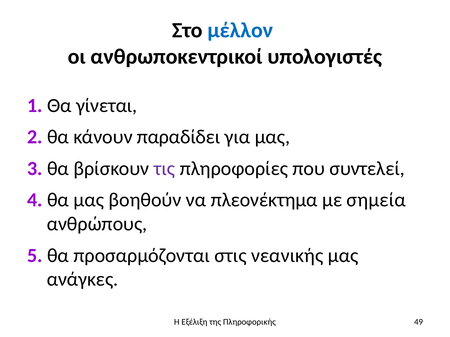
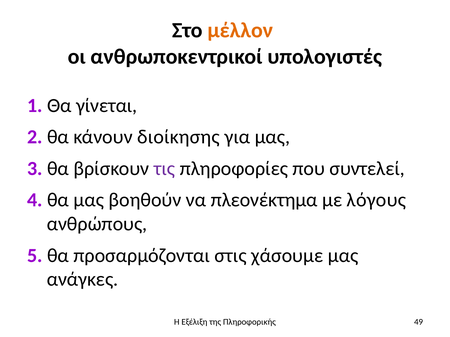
μέλλον colour: blue -> orange
παραδίδει: παραδίδει -> διοίκησης
σημεία: σημεία -> λόγους
νεανικής: νεανικής -> χάσουμε
